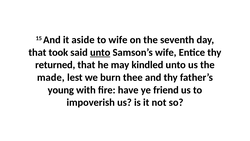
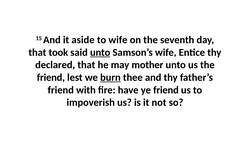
returned: returned -> declared
kindled: kindled -> mother
made at (51, 77): made -> friend
burn underline: none -> present
young at (61, 90): young -> friend
